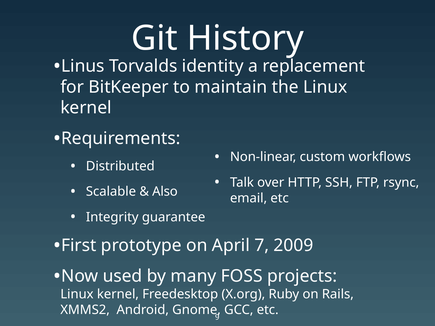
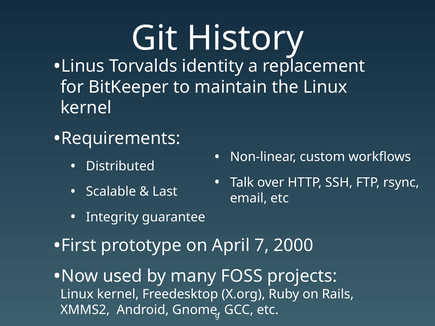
Also: Also -> Last
2009: 2009 -> 2000
